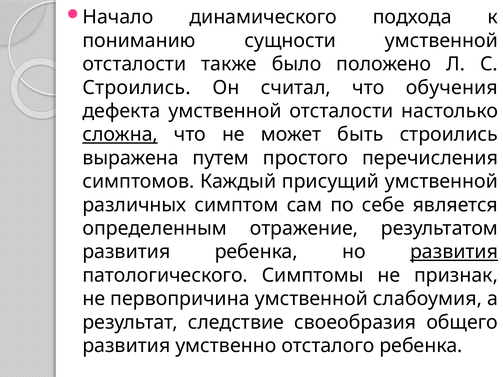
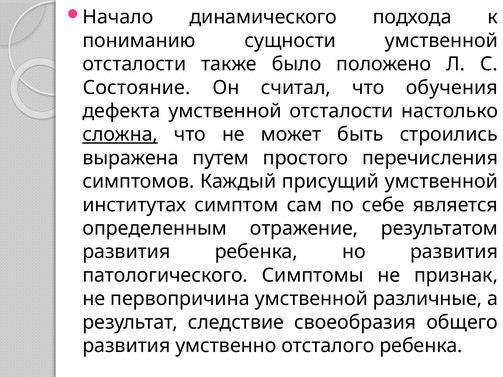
Строились at (137, 88): Строились -> Состояние
различных: различных -> институтах
развития at (454, 252) underline: present -> none
слабоумия: слабоумия -> различные
